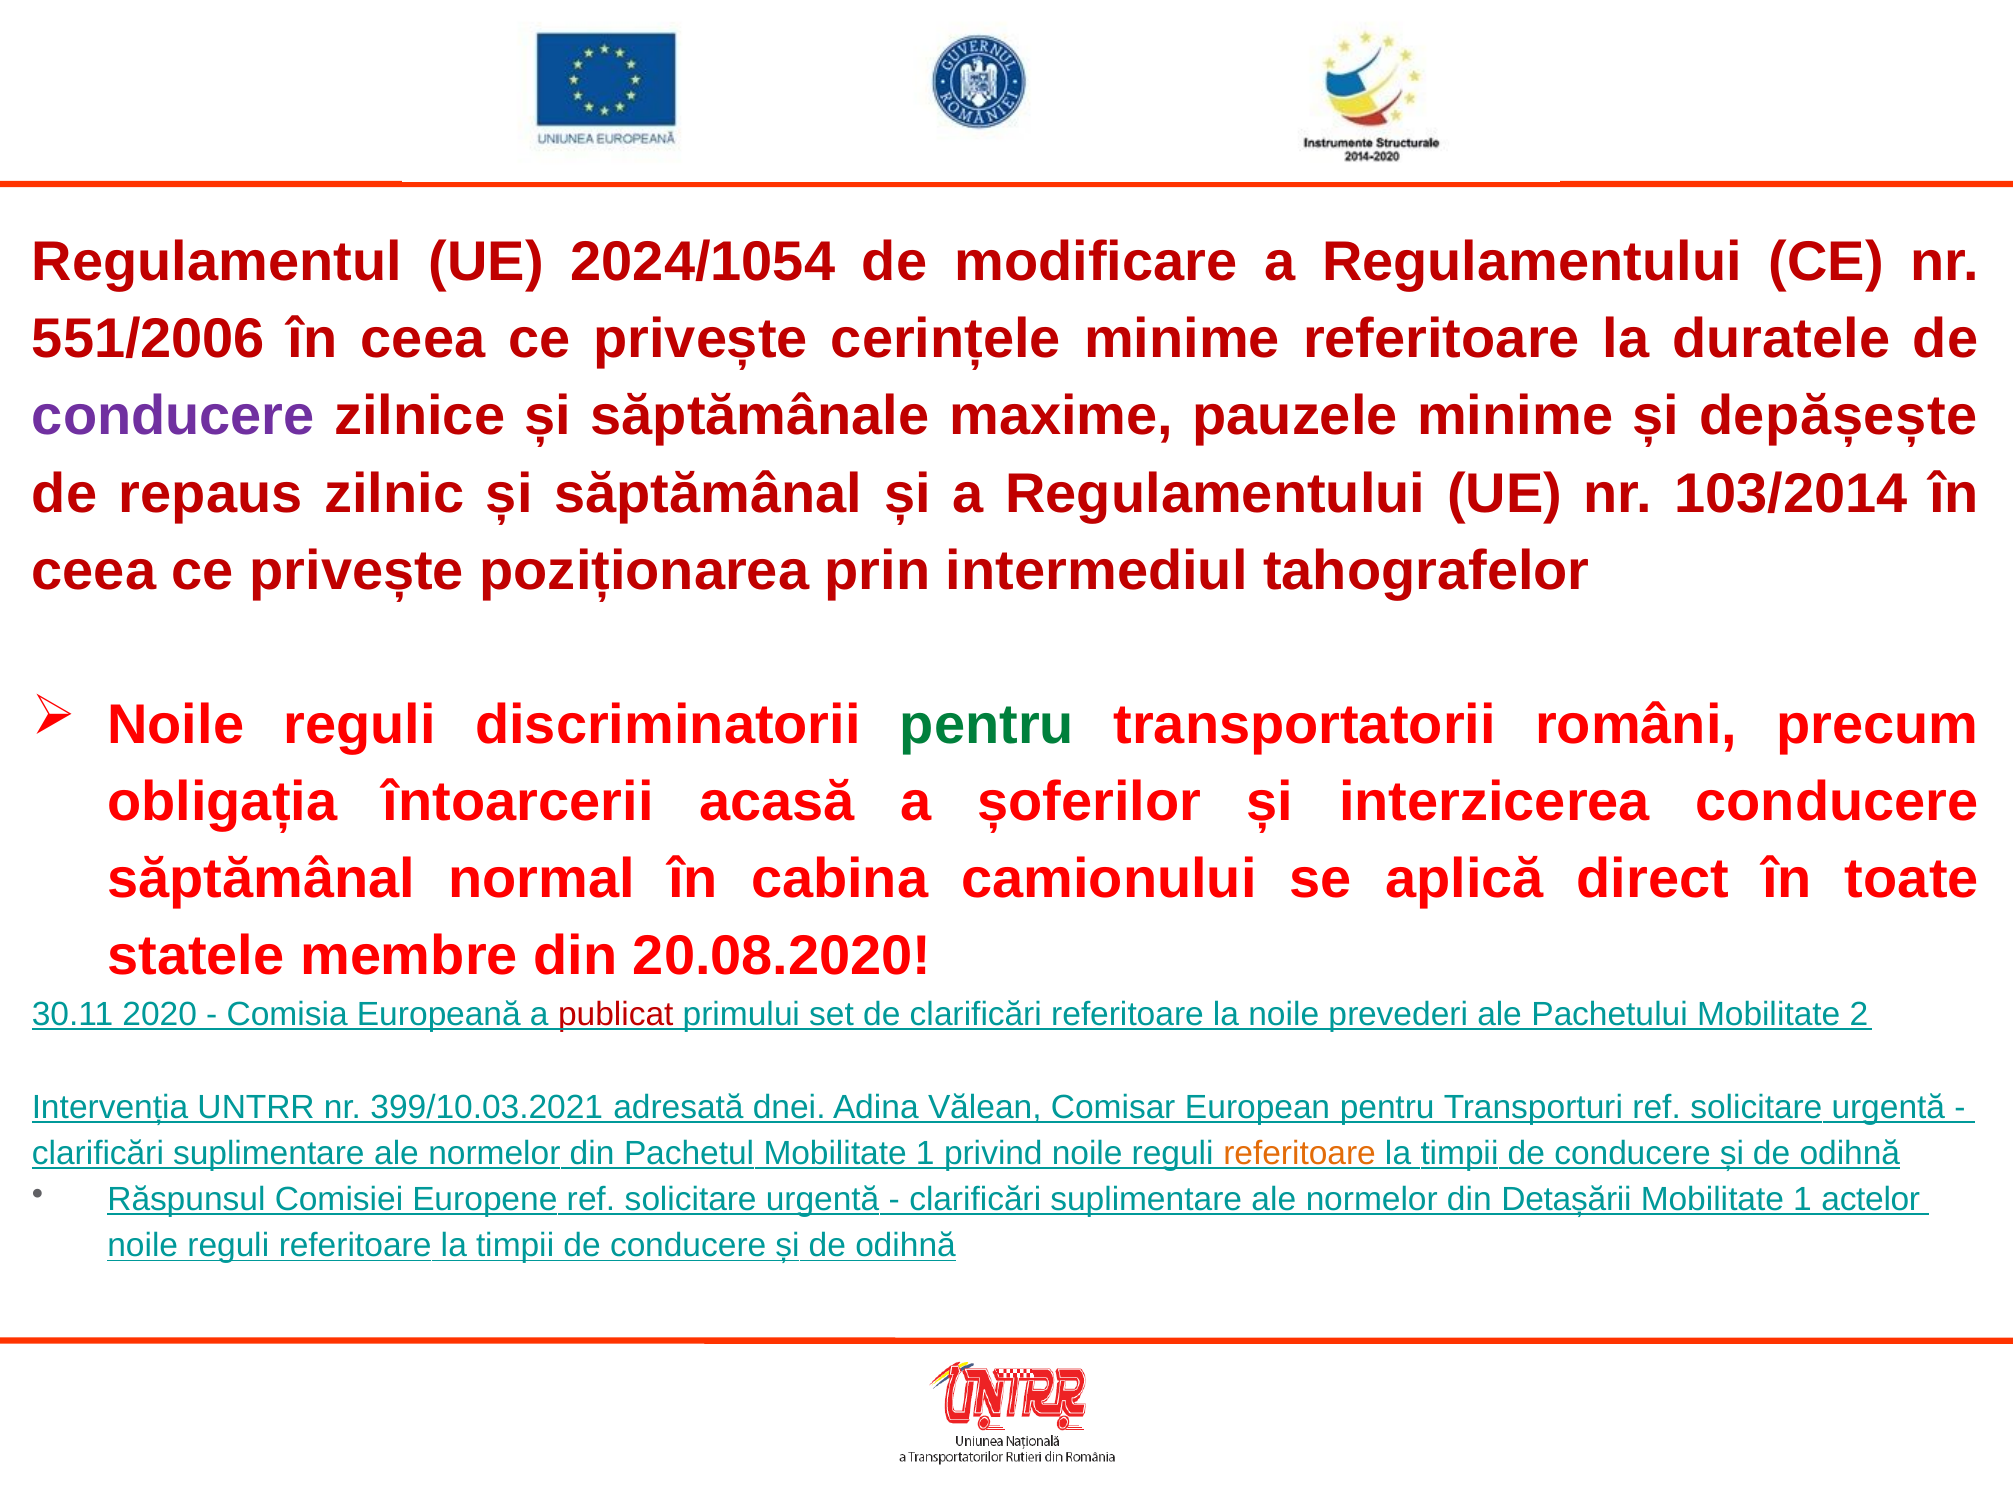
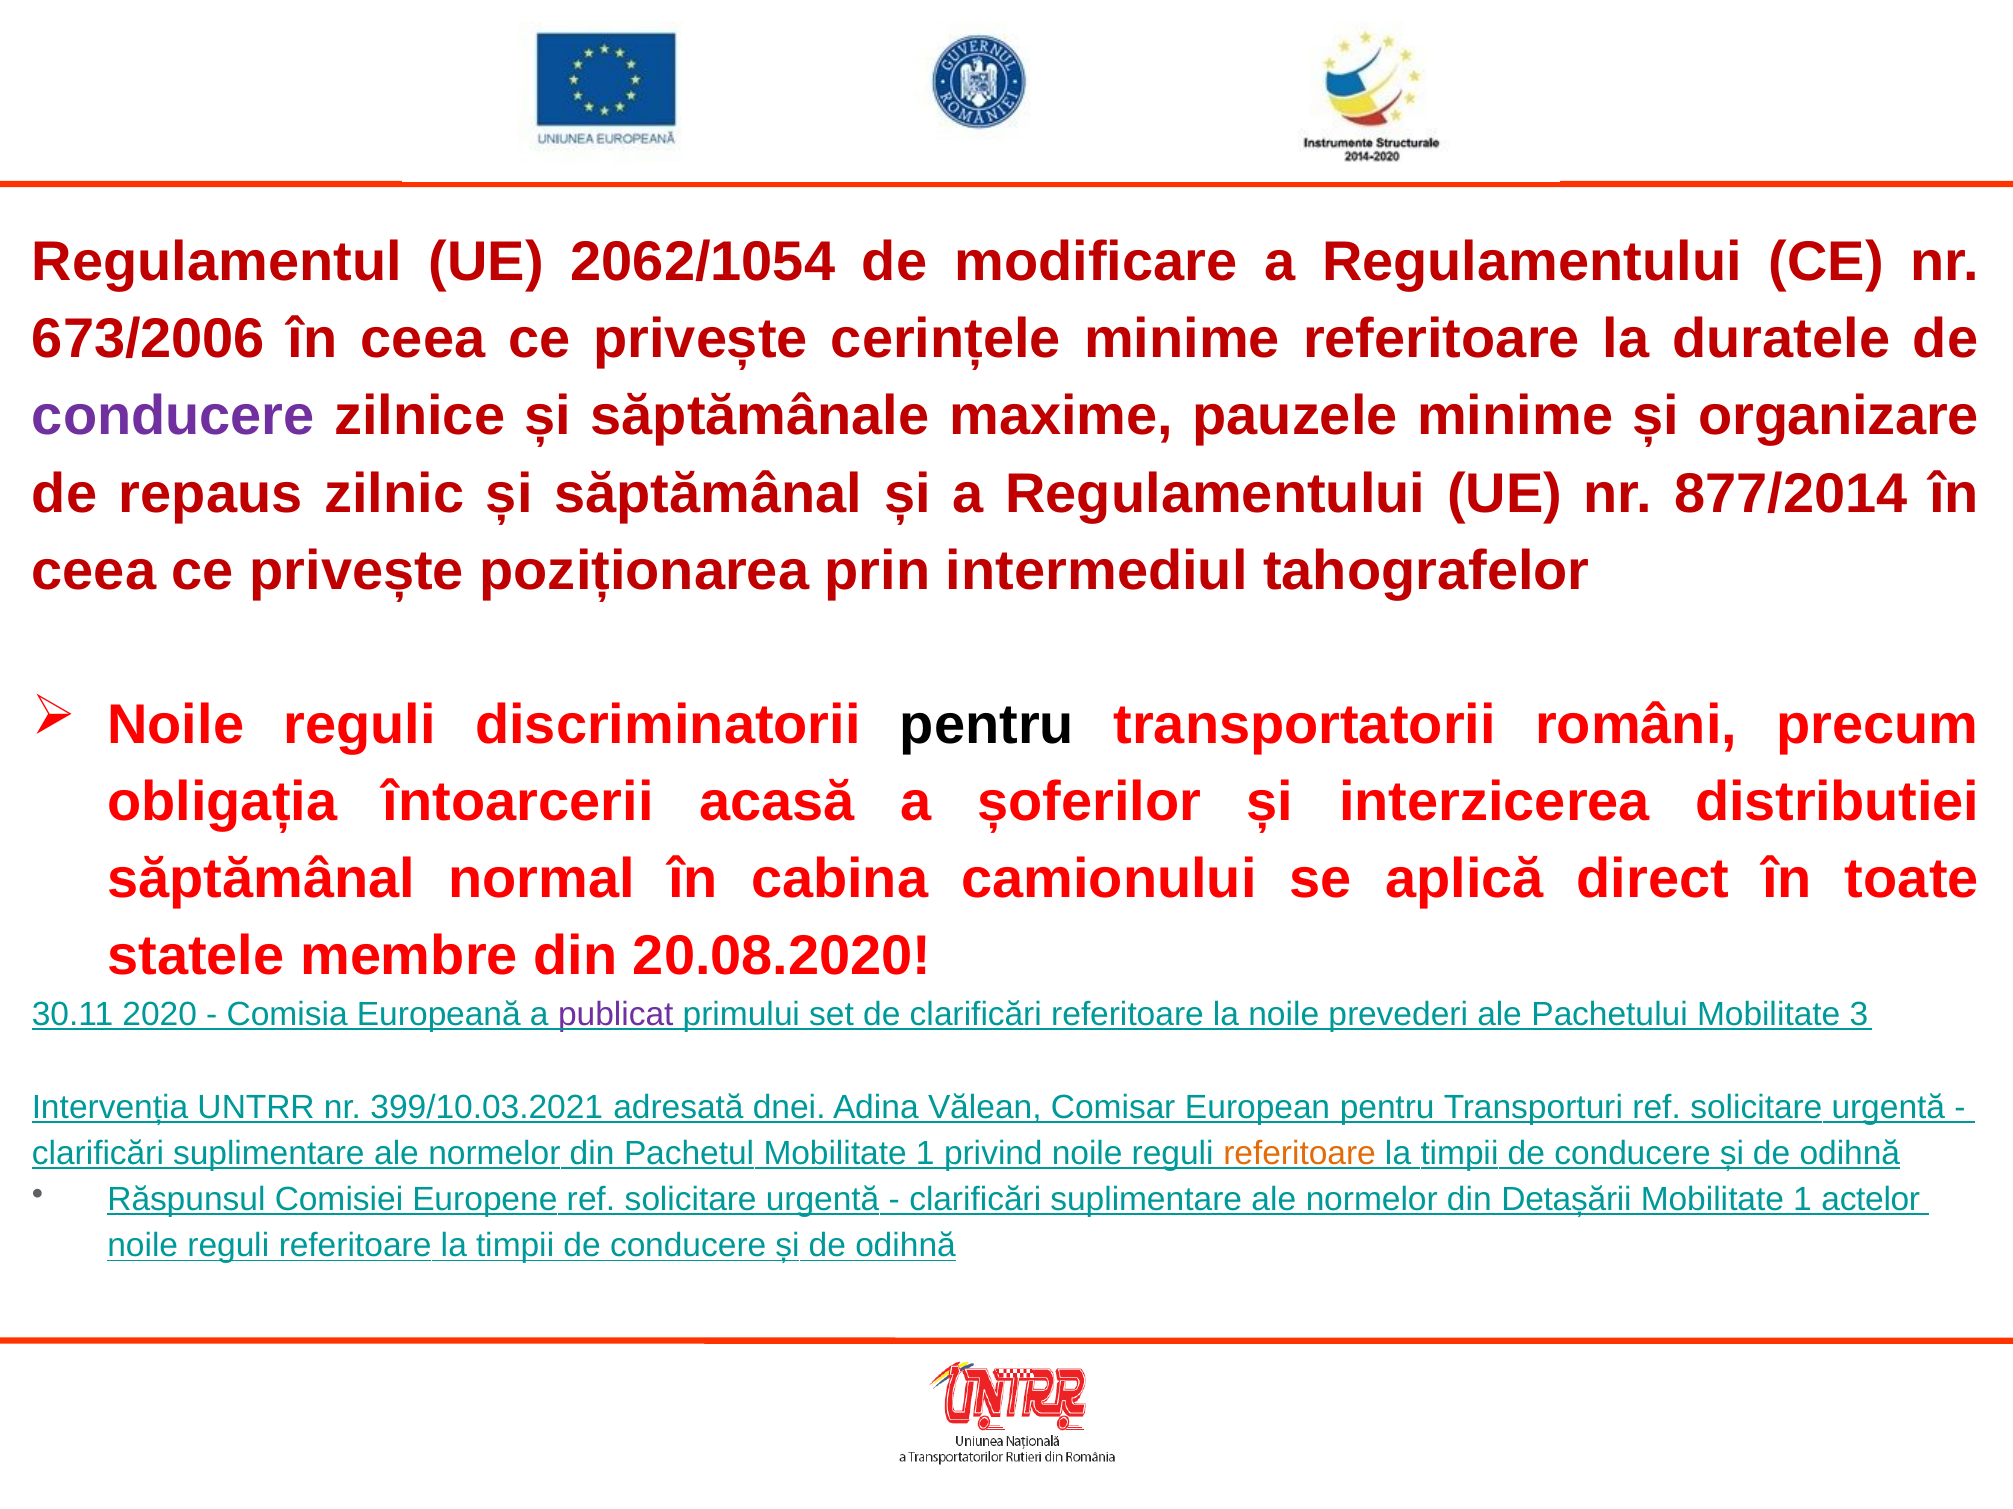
2024/1054: 2024/1054 -> 2062/1054
551/2006: 551/2006 -> 673/2006
depășește: depășește -> organizare
103/2014: 103/2014 -> 877/2014
pentru at (987, 725) colour: green -> black
interzicerea conducere: conducere -> distributiei
publicat colour: red -> purple
2: 2 -> 3
